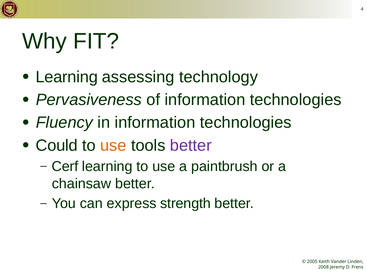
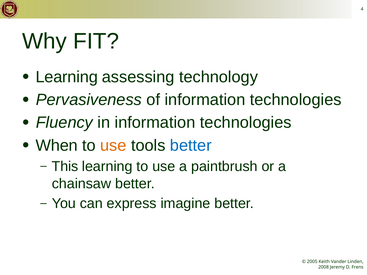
Could: Could -> When
better at (191, 146) colour: purple -> blue
Cerf: Cerf -> This
strength: strength -> imagine
